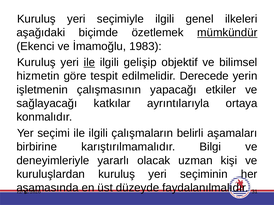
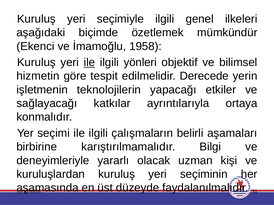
mümkündür underline: present -> none
1983: 1983 -> 1958
gelişip: gelişip -> yönleri
çalışmasının: çalışmasının -> teknolojilerin
